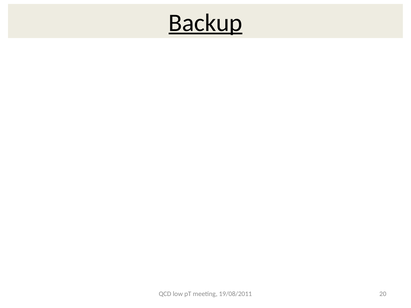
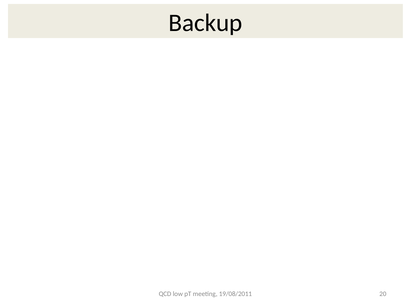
Backup underline: present -> none
